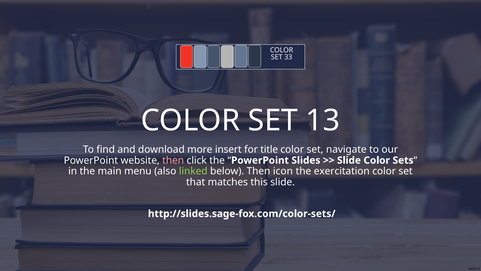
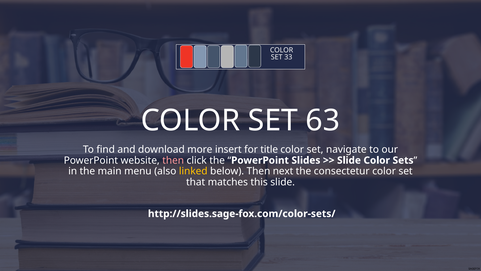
13: 13 -> 63
linked colour: light green -> yellow
icon: icon -> next
exercitation: exercitation -> consectetur
